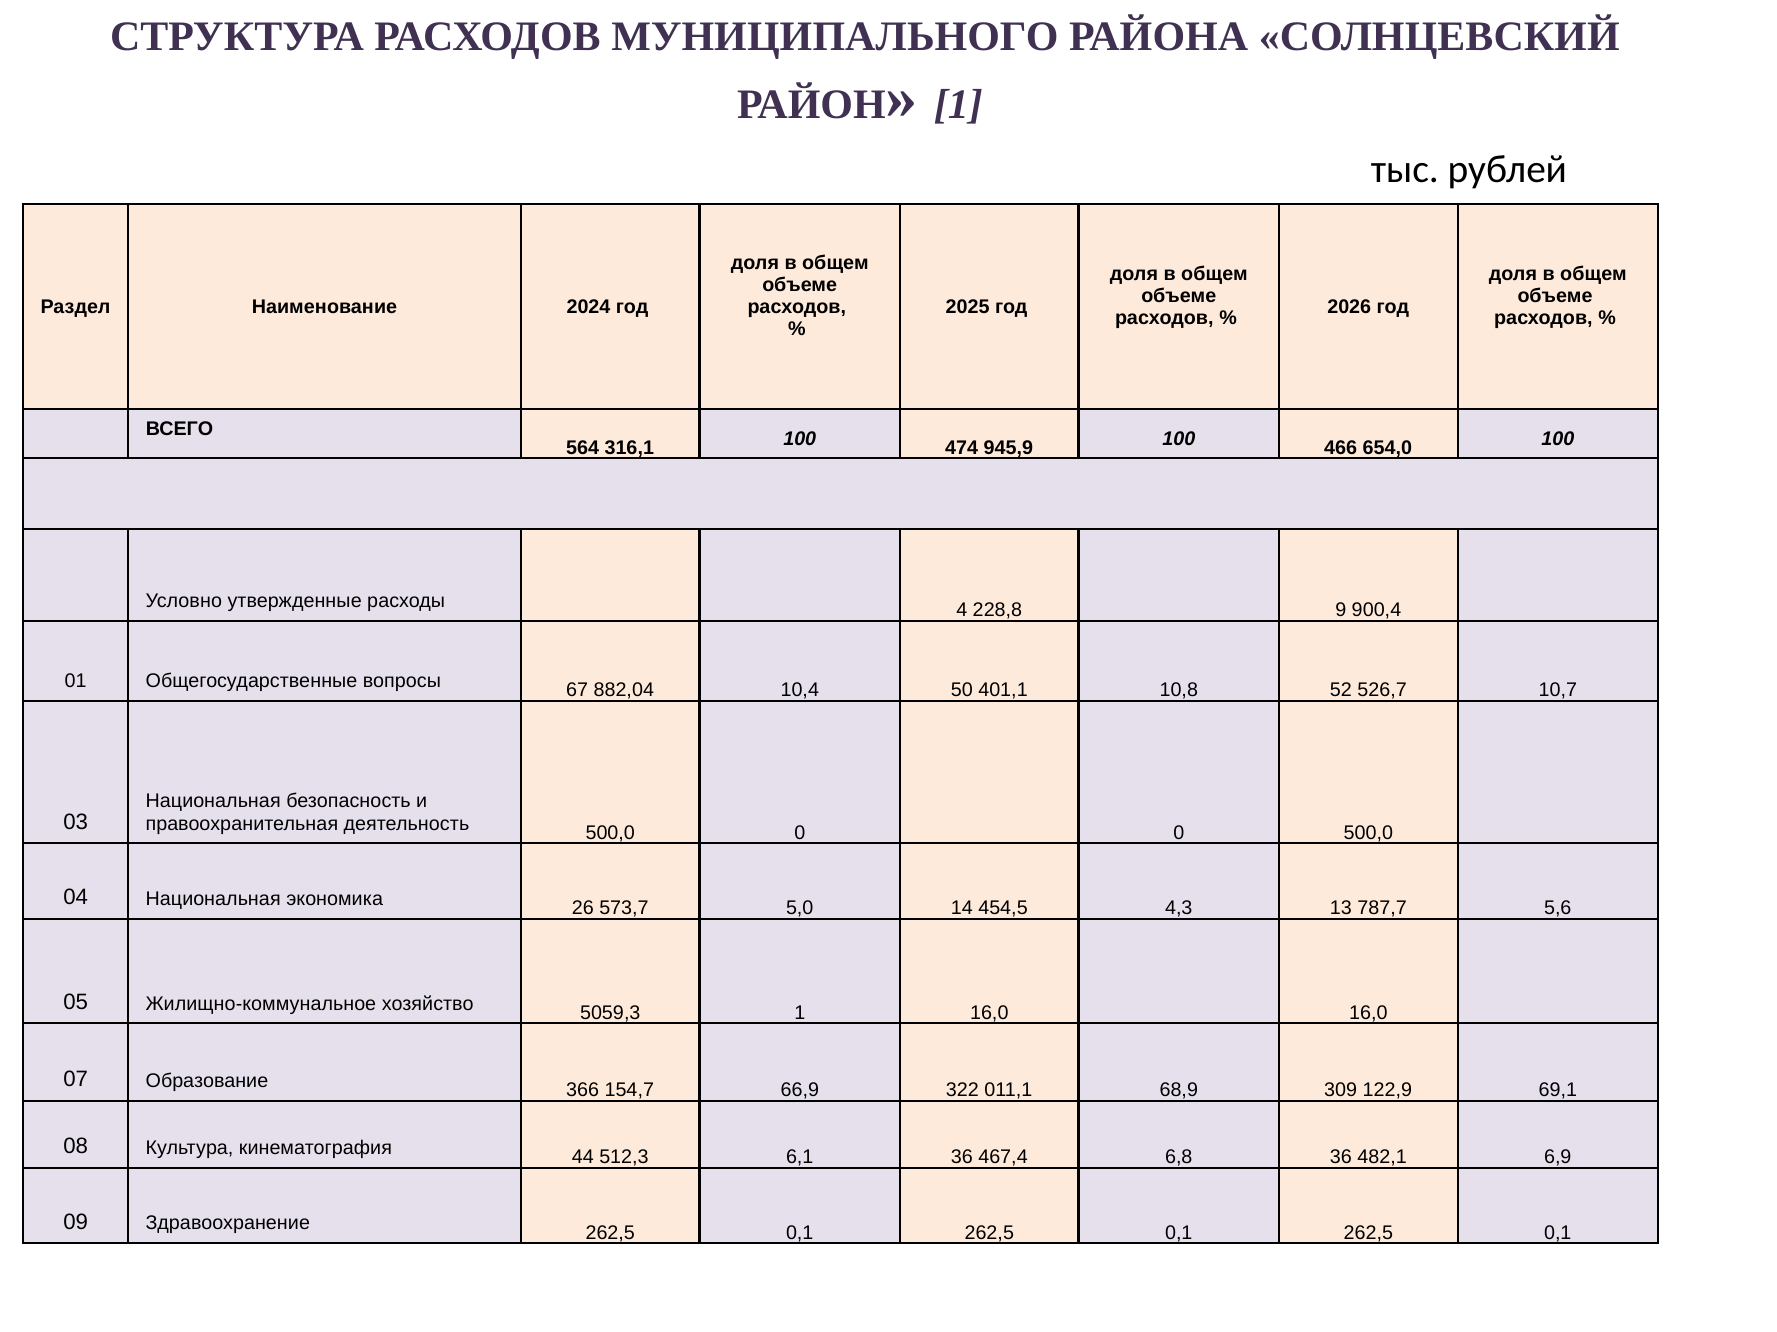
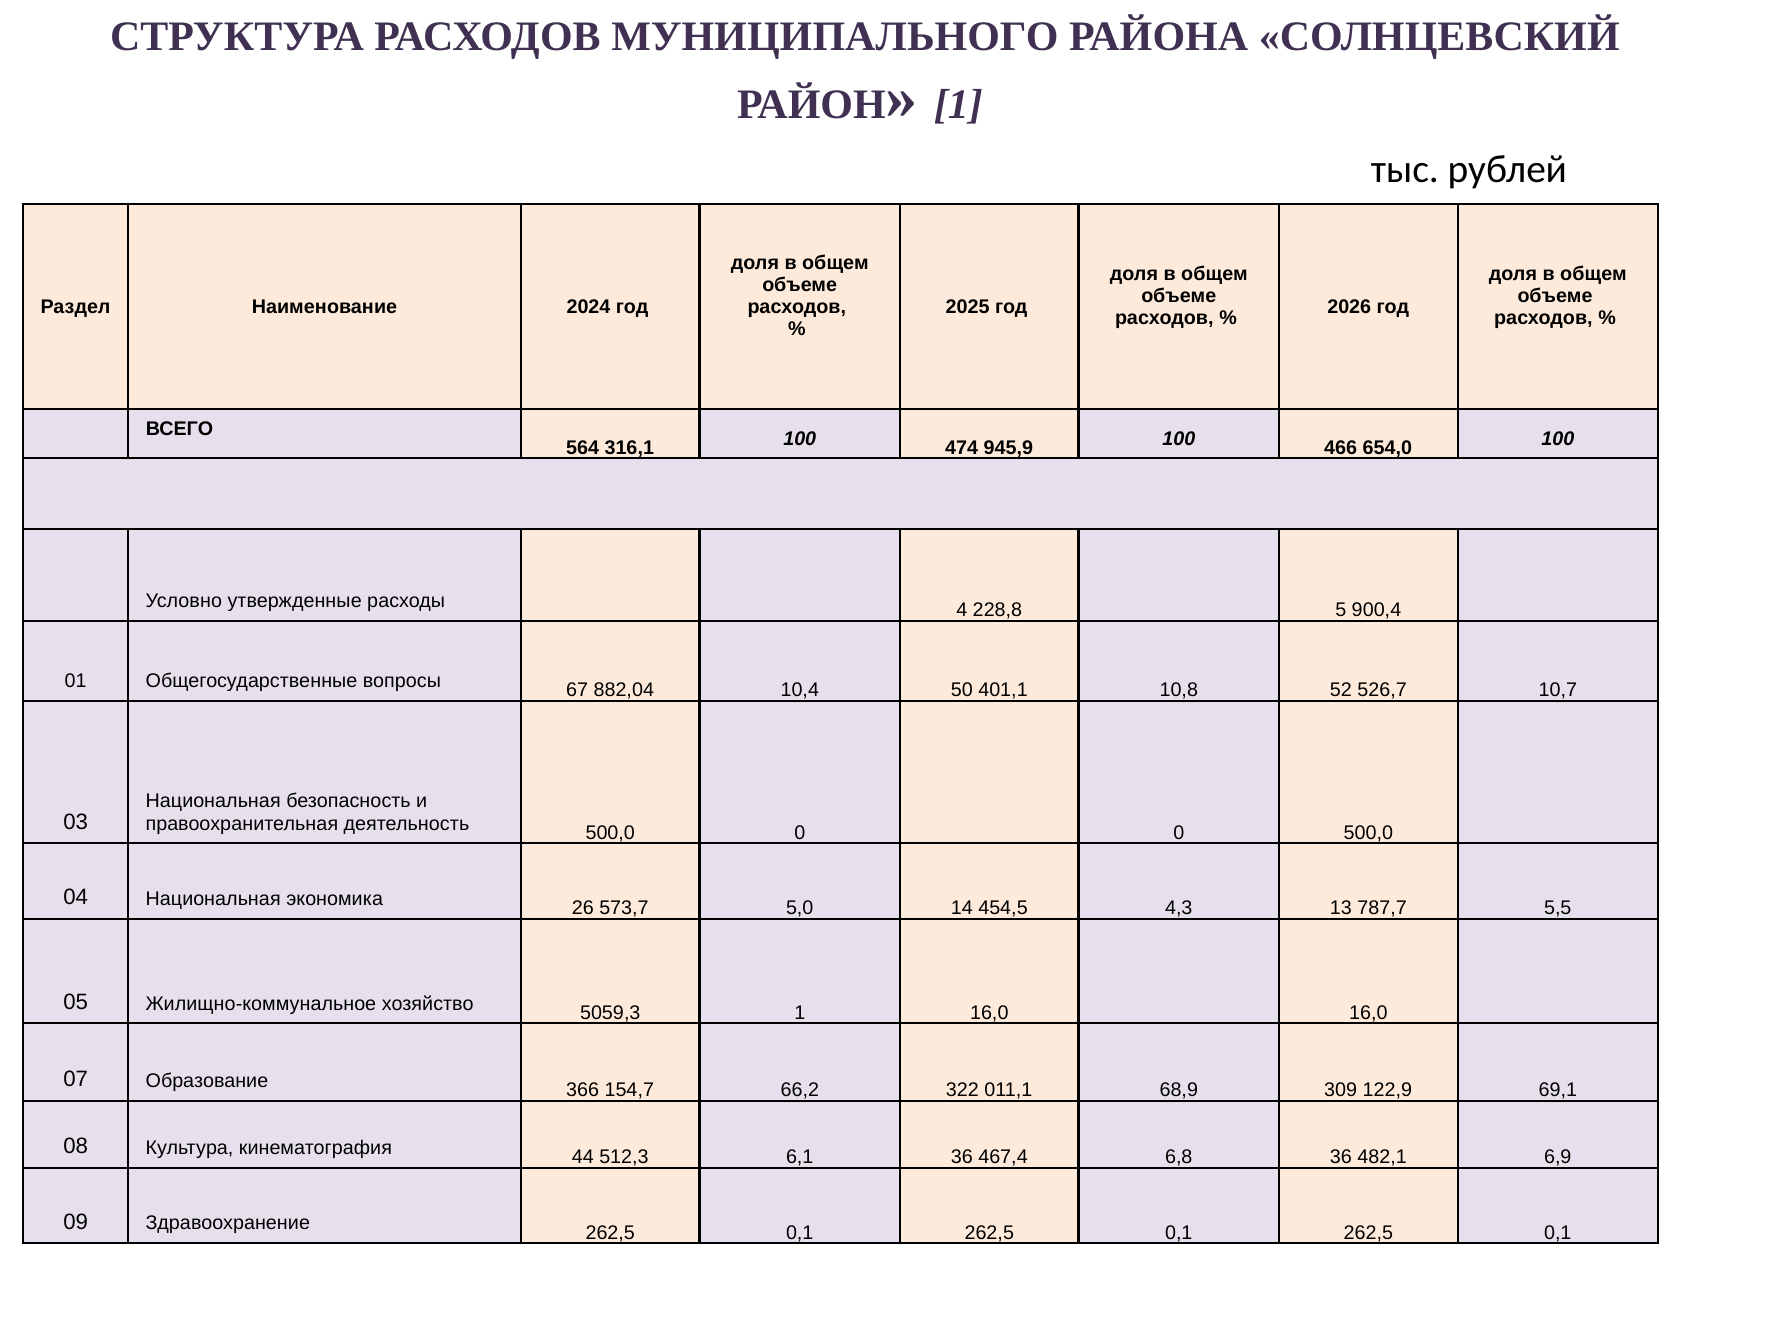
9: 9 -> 5
5,6: 5,6 -> 5,5
66,9: 66,9 -> 66,2
